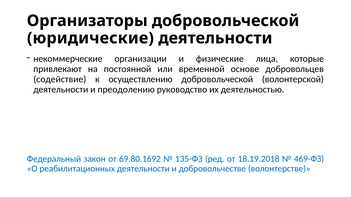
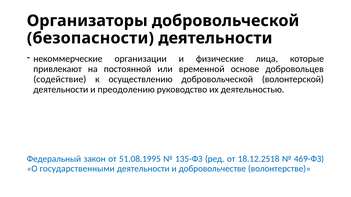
юридические: юридические -> безопасности
69.80.1692: 69.80.1692 -> 51.08.1995
18.19.2018: 18.19.2018 -> 18.12.2518
реабилитационных: реабилитационных -> государственными
